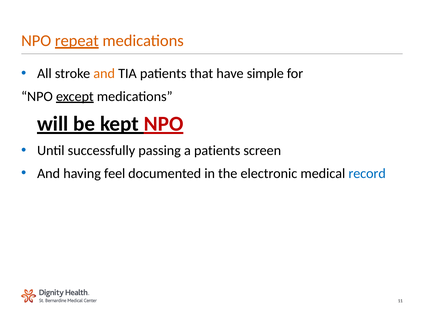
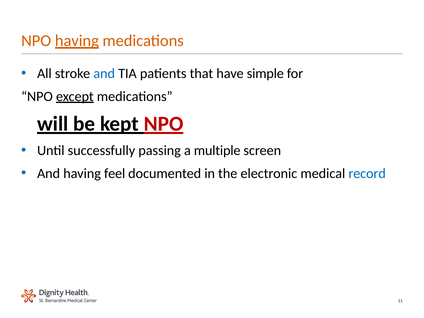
NPO repeat: repeat -> having
and at (104, 74) colour: orange -> blue
a patients: patients -> multiple
